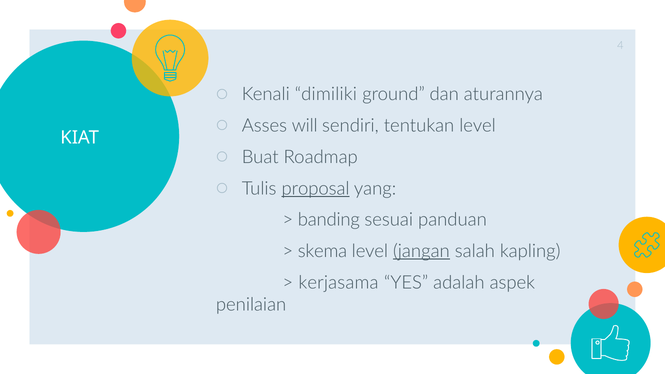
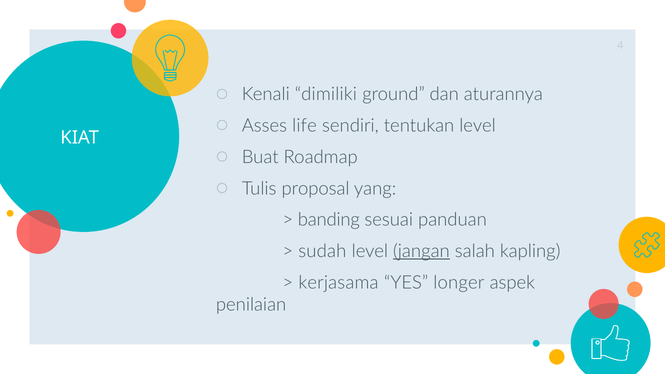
will: will -> life
proposal underline: present -> none
skema: skema -> sudah
adalah: adalah -> longer
